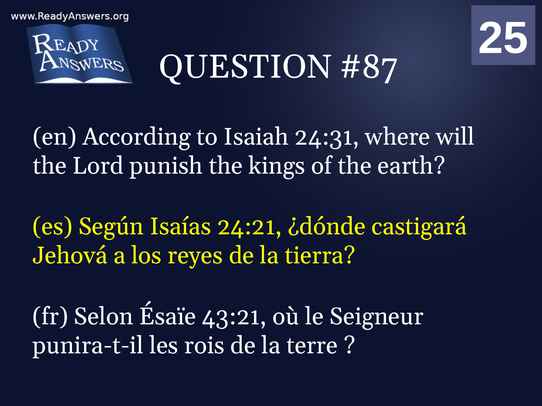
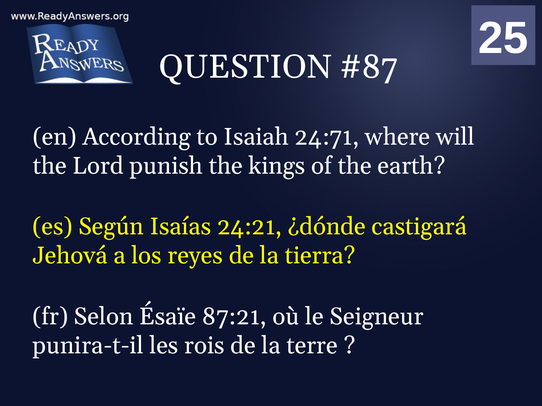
24:31: 24:31 -> 24:71
43:21: 43:21 -> 87:21
